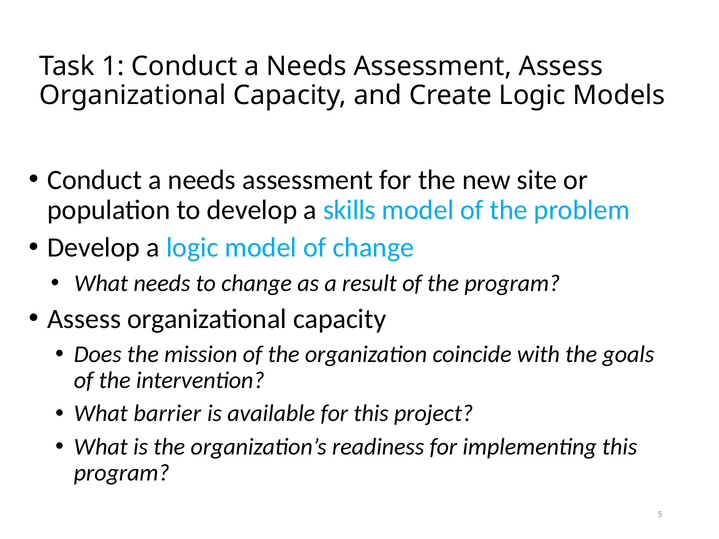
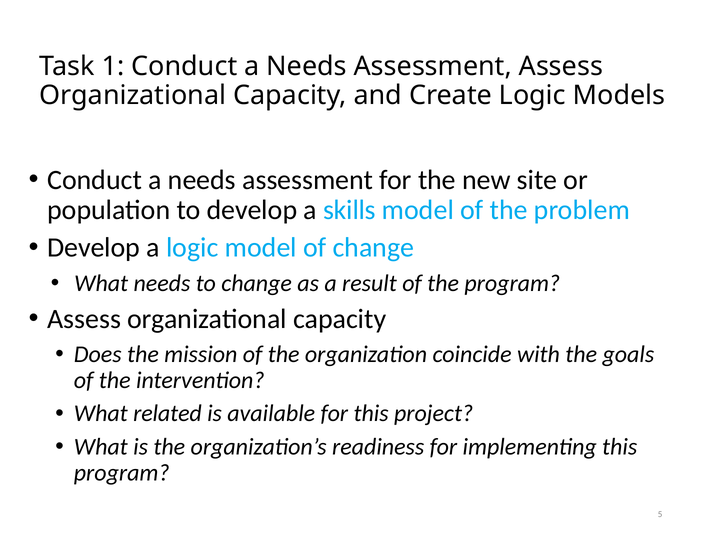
barrier: barrier -> related
